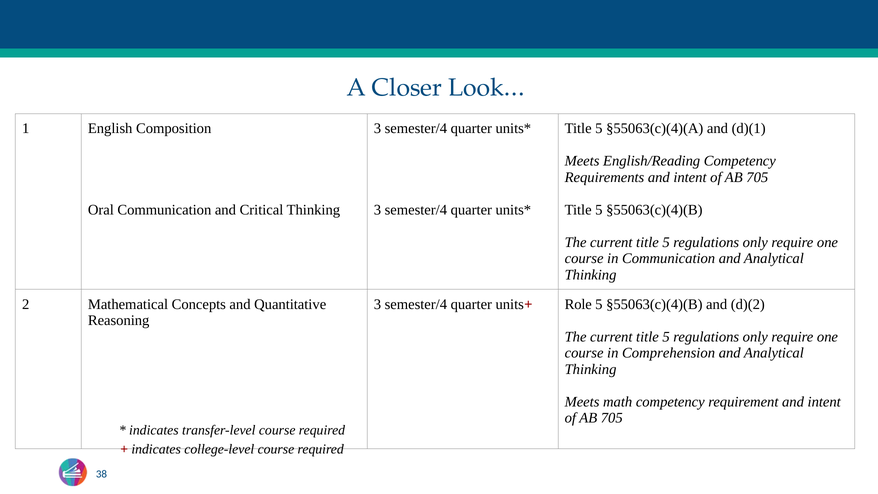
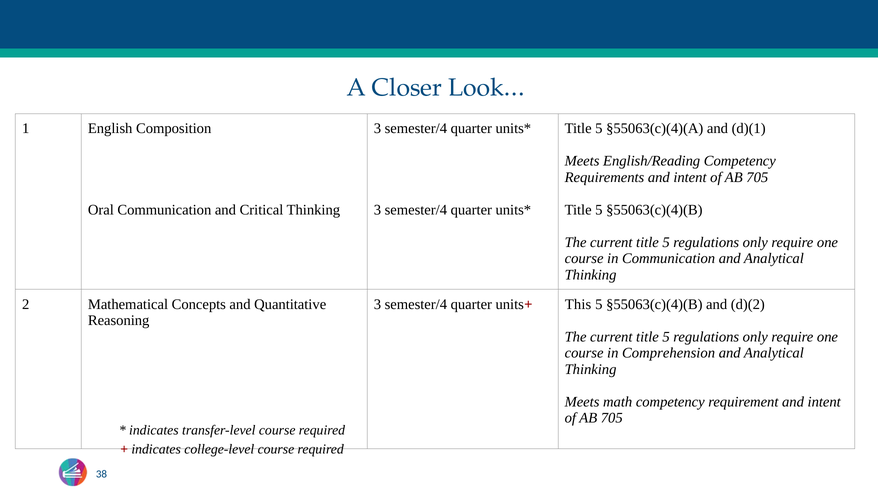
Role: Role -> This
